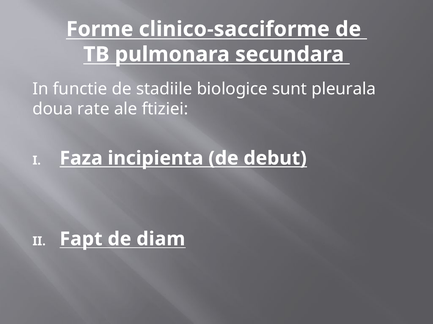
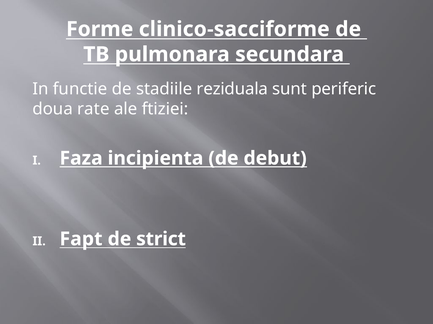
biologice: biologice -> reziduala
pleurala: pleurala -> periferic
diam: diam -> strict
